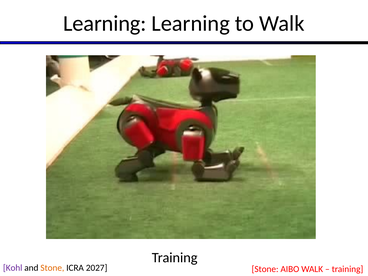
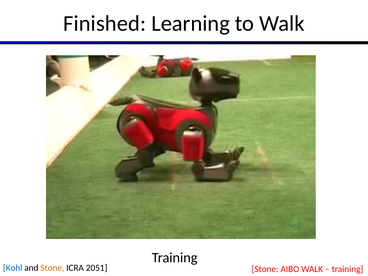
Learning at (105, 24): Learning -> Finished
Kohl colour: purple -> blue
2027: 2027 -> 2051
